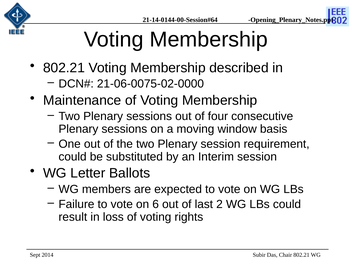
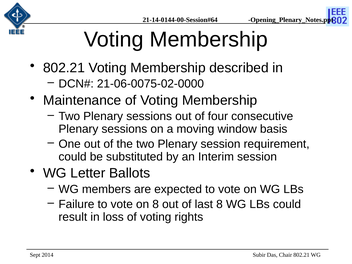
on 6: 6 -> 8
last 2: 2 -> 8
